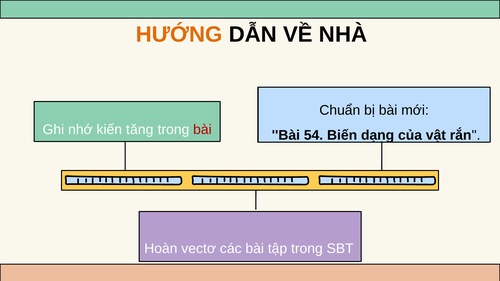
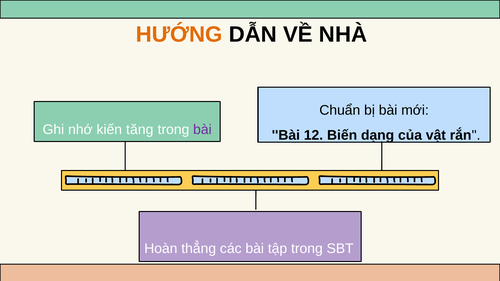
bài at (202, 130) colour: red -> purple
54: 54 -> 12
vectơ: vectơ -> thẳng
